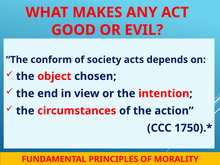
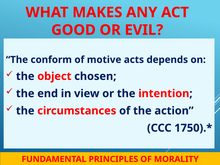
society: society -> motive
